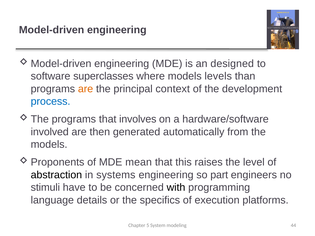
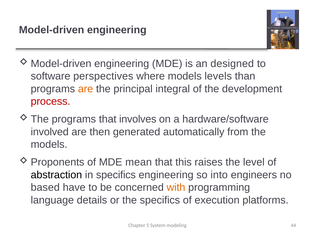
superclasses: superclasses -> perspectives
context: context -> integral
process colour: blue -> red
in systems: systems -> specifics
part: part -> into
stimuli: stimuli -> based
with colour: black -> orange
